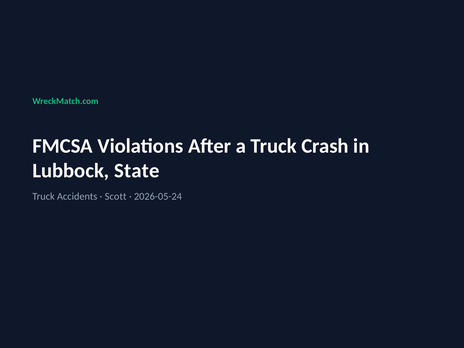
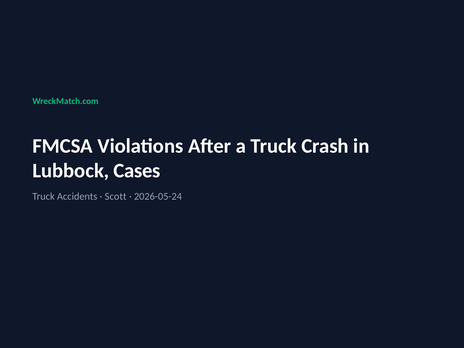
State: State -> Cases
